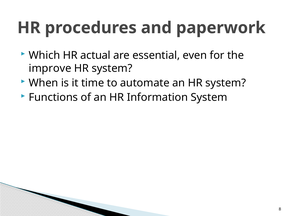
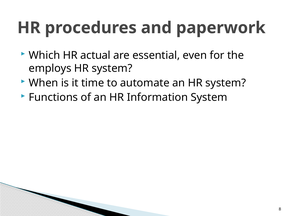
improve: improve -> employs
